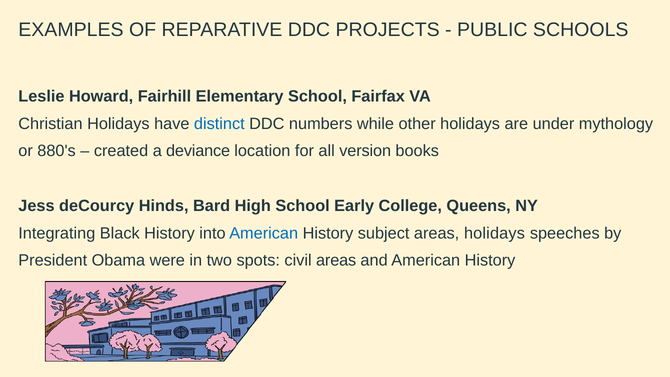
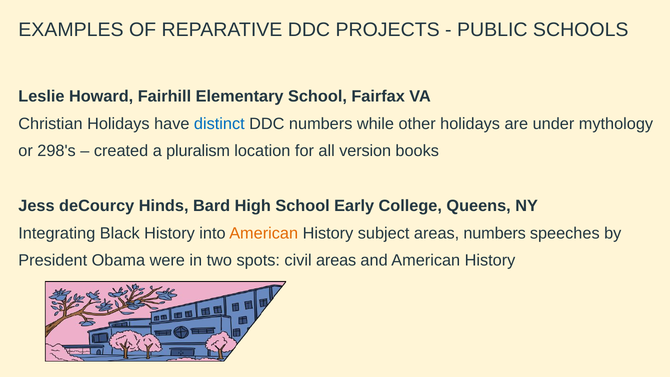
880's: 880's -> 298's
deviance: deviance -> pluralism
American at (264, 233) colour: blue -> orange
areas holidays: holidays -> numbers
